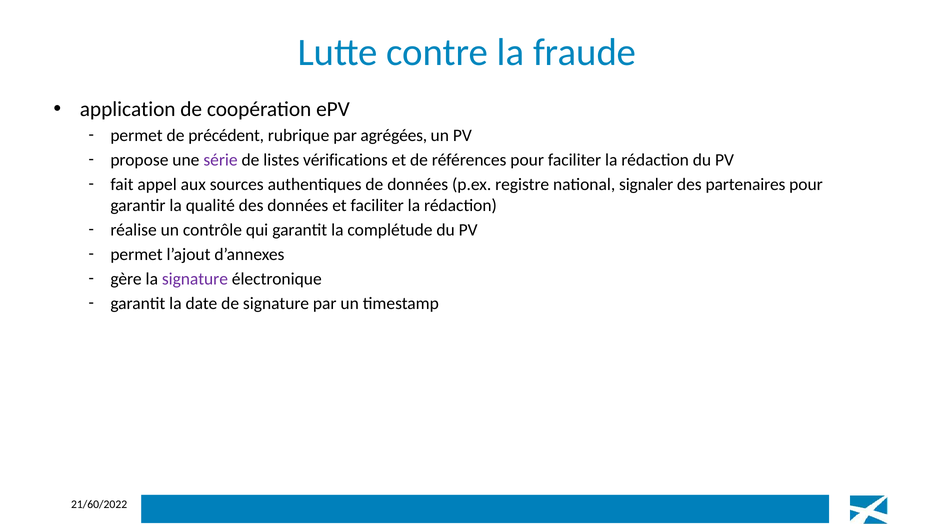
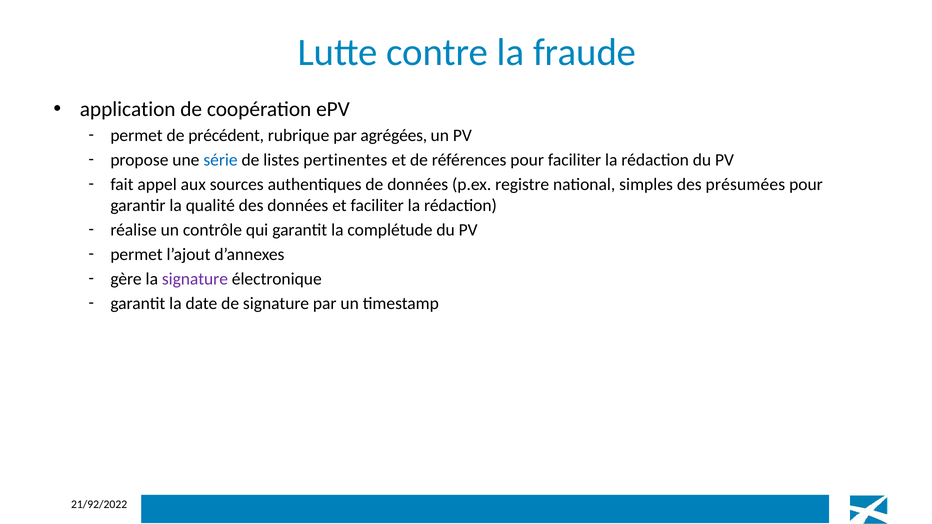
série colour: purple -> blue
vérifications: vérifications -> pertinentes
signaler: signaler -> simples
partenaires: partenaires -> présumées
21/60/2022: 21/60/2022 -> 21/92/2022
